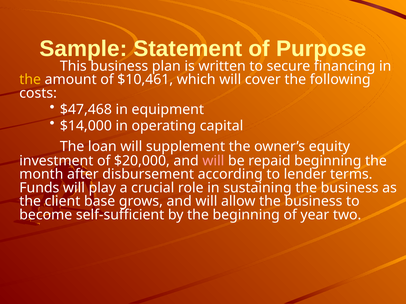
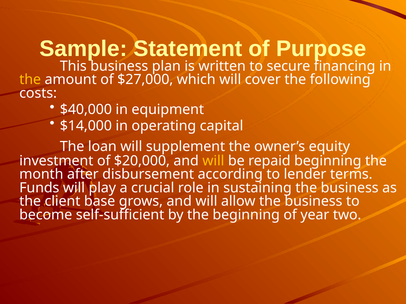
$10,461: $10,461 -> $27,000
$47,468: $47,468 -> $40,000
will at (213, 161) colour: pink -> yellow
